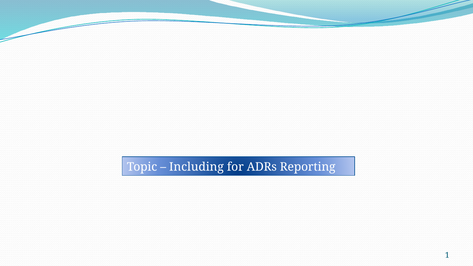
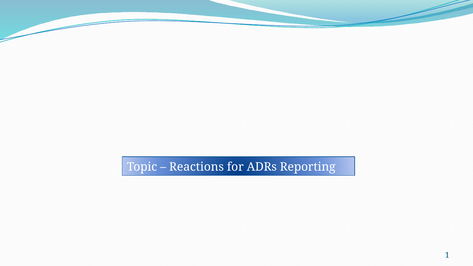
Including: Including -> Reactions
